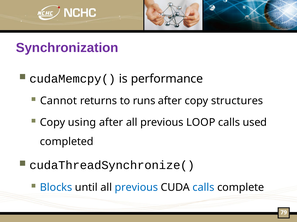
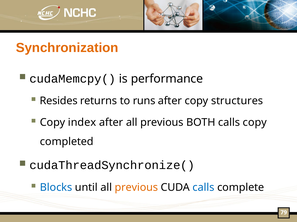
Synchronization colour: purple -> orange
Cannot: Cannot -> Resides
using: using -> index
LOOP: LOOP -> BOTH
calls used: used -> copy
previous at (136, 188) colour: blue -> orange
